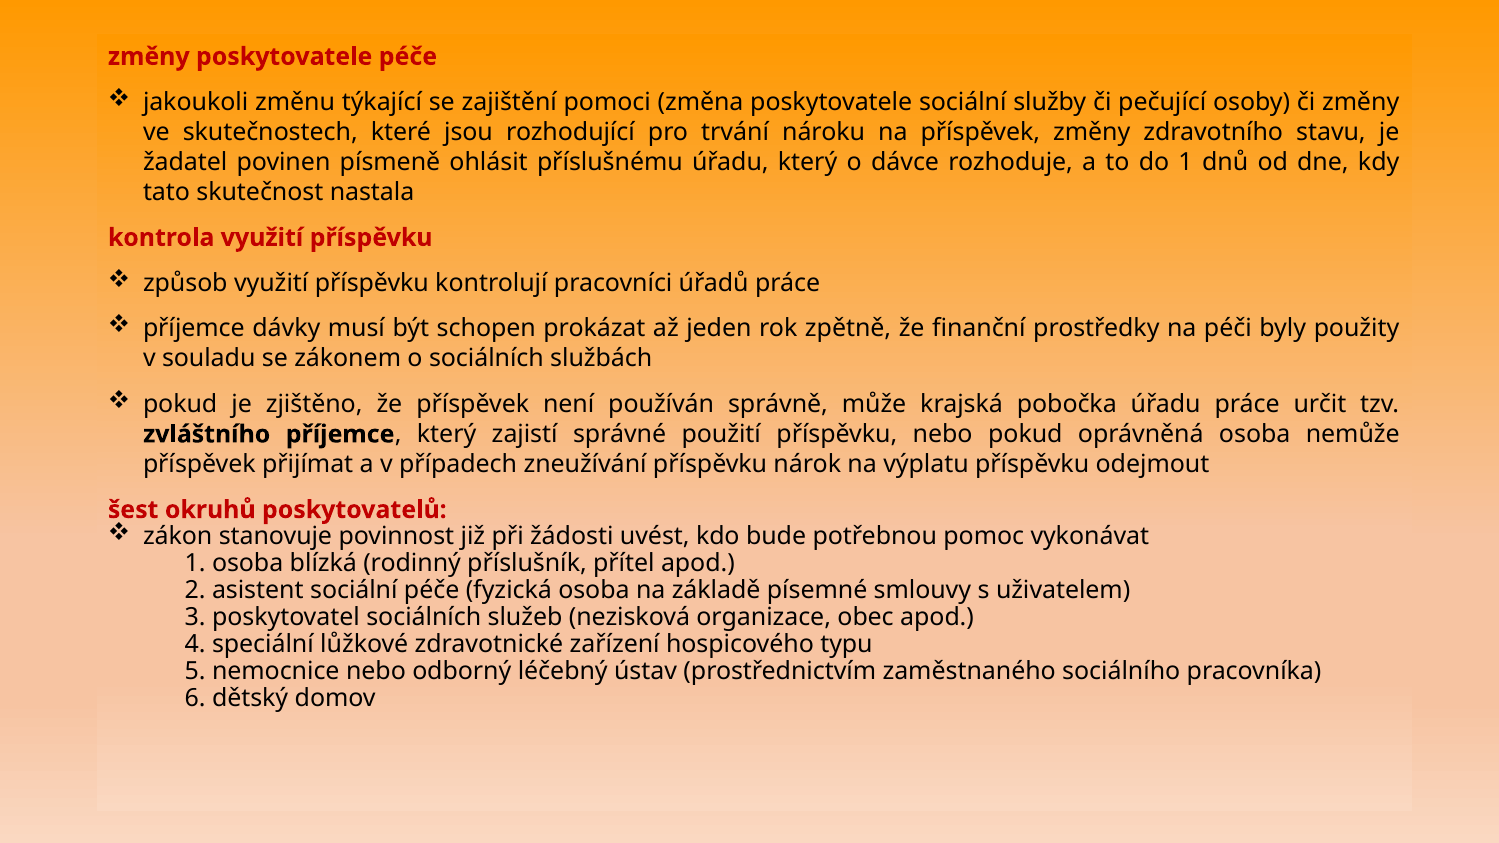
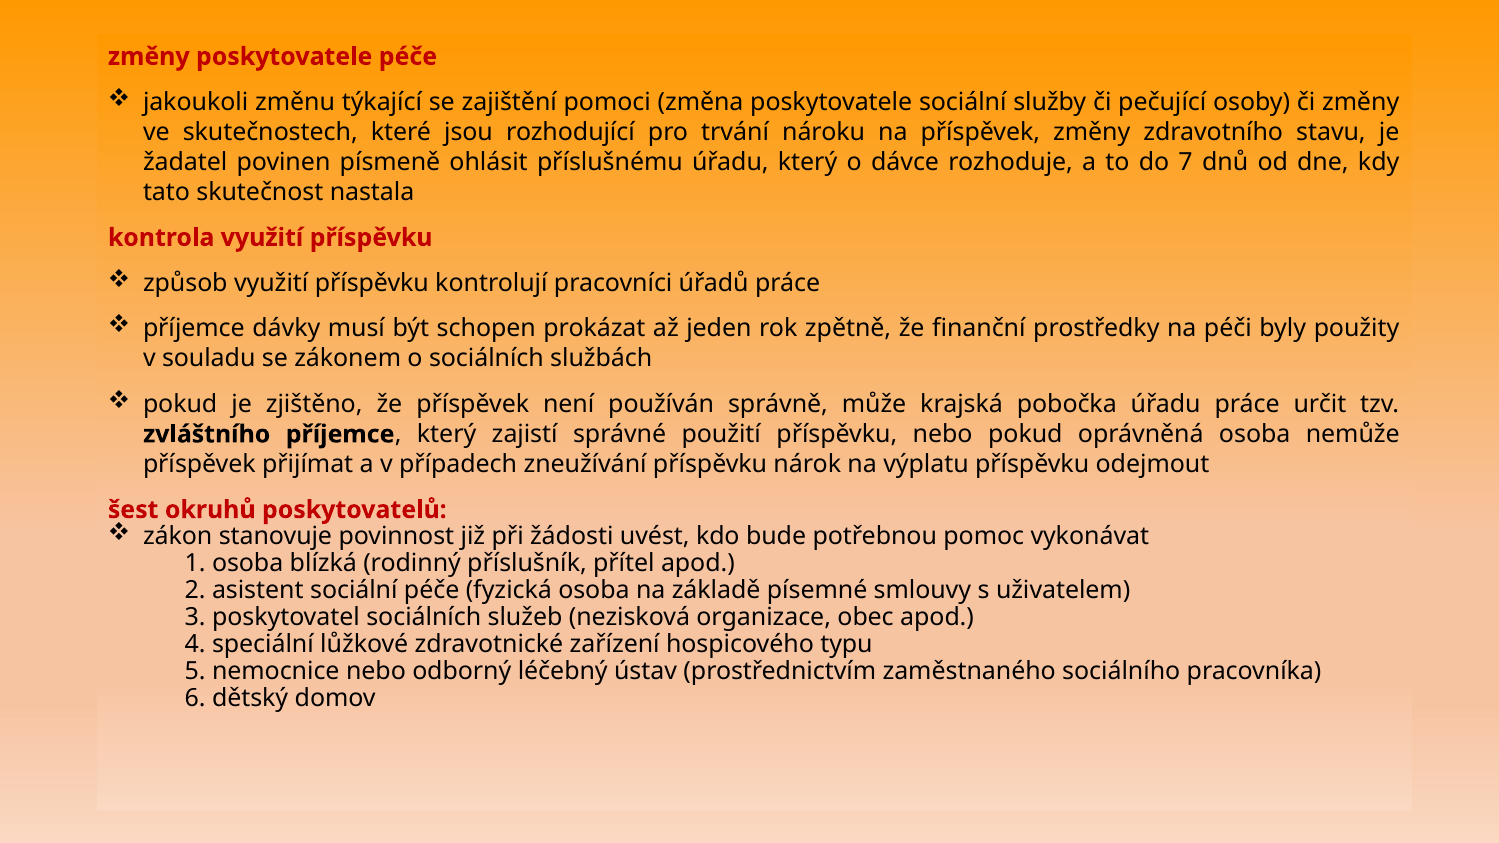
do 1: 1 -> 7
